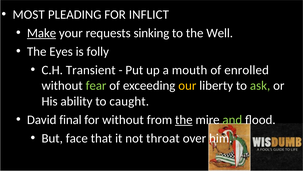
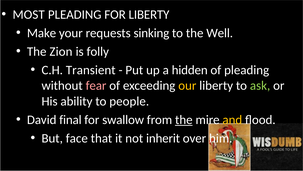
FOR INFLICT: INFLICT -> LIBERTY
Make underline: present -> none
Eyes: Eyes -> Zion
mouth: mouth -> hidden
of enrolled: enrolled -> pleading
fear colour: light green -> pink
caught: caught -> people
for without: without -> swallow
and colour: light green -> yellow
throat: throat -> inherit
